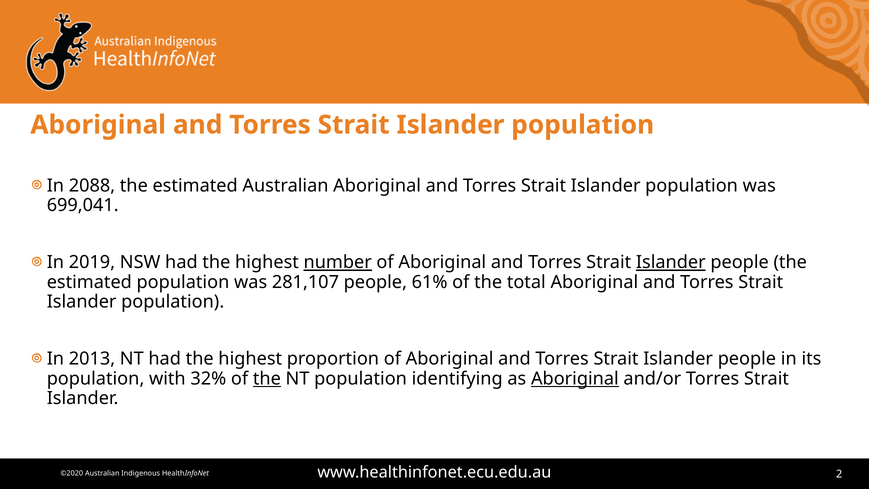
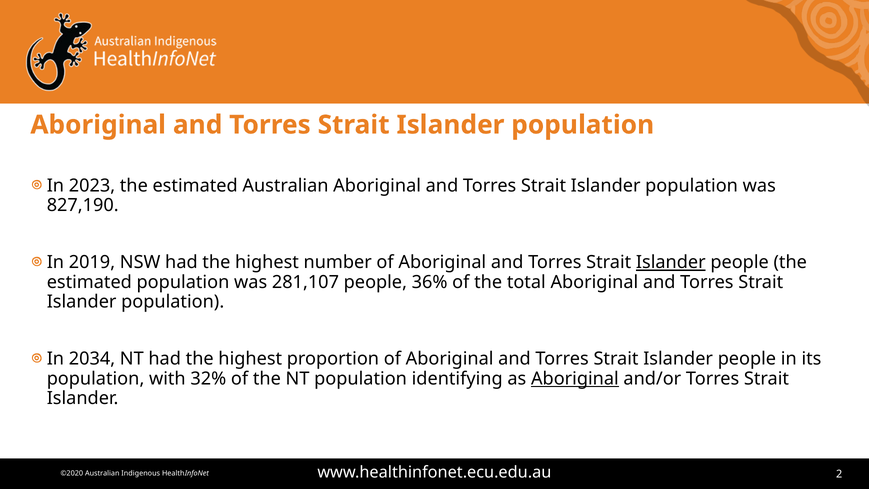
2088: 2088 -> 2023
699,041: 699,041 -> 827,190
number underline: present -> none
61%: 61% -> 36%
2013: 2013 -> 2034
the at (267, 378) underline: present -> none
